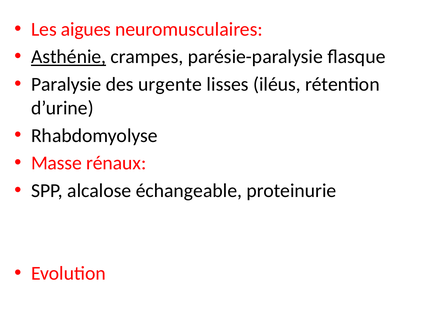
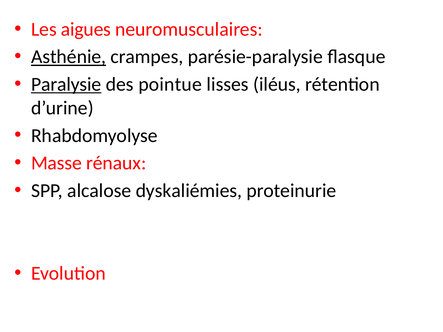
Paralysie underline: none -> present
urgente: urgente -> pointue
échangeable: échangeable -> dyskaliémies
